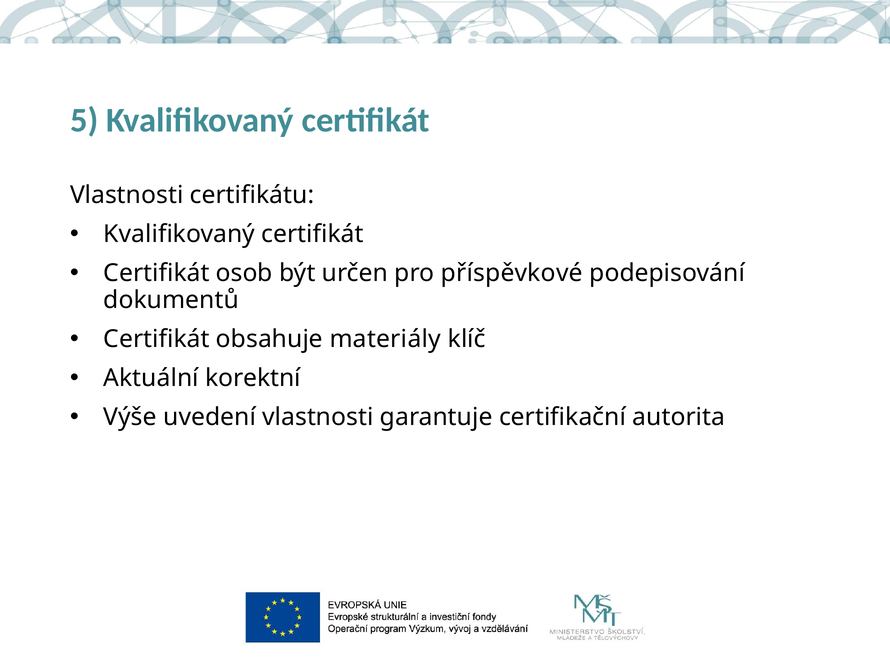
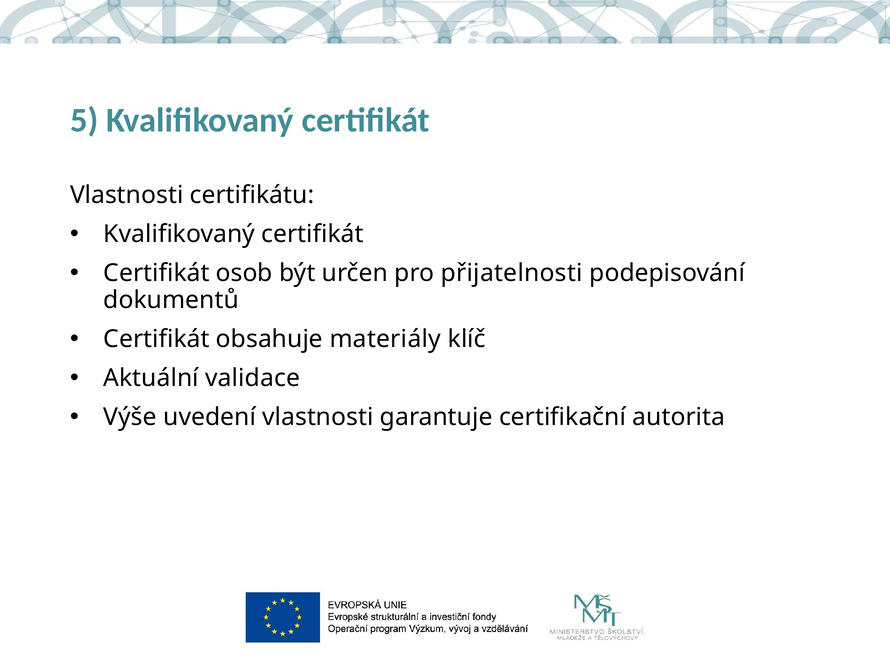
příspěvkové: příspěvkové -> přijatelnosti
korektní: korektní -> validace
